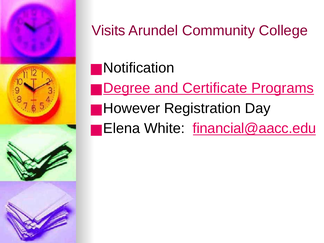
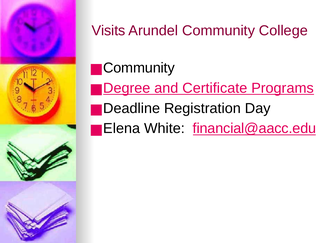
Notification at (139, 68): Notification -> Community
However: However -> Deadline
